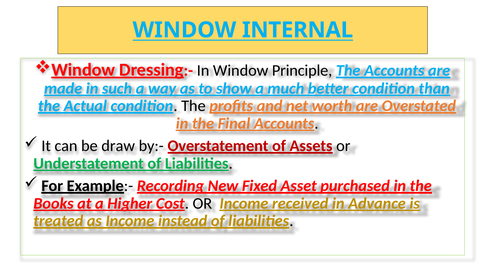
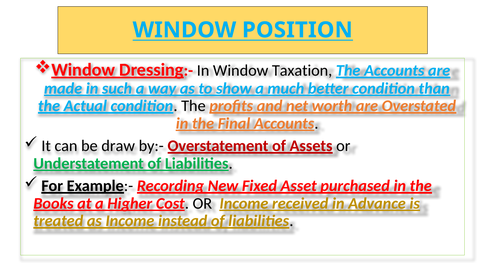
INTERNAL: INTERNAL -> POSITION
Principle: Principle -> Taxation
